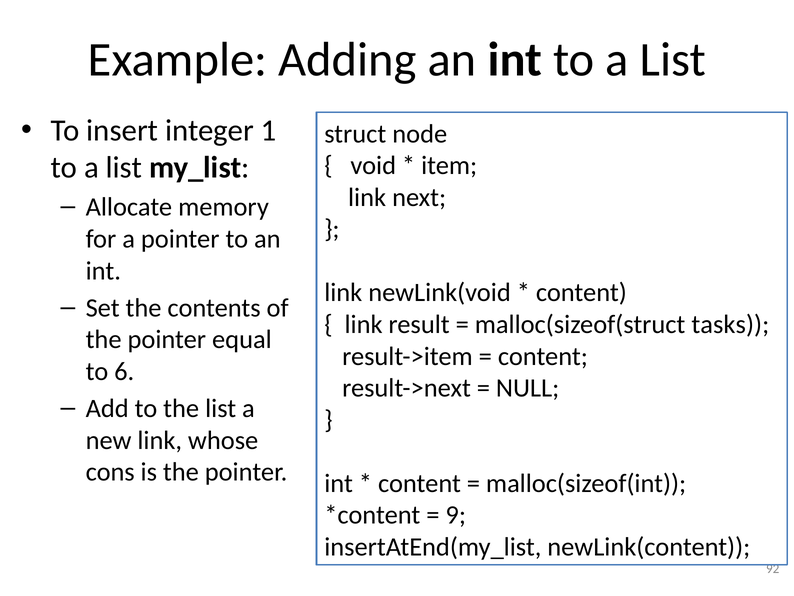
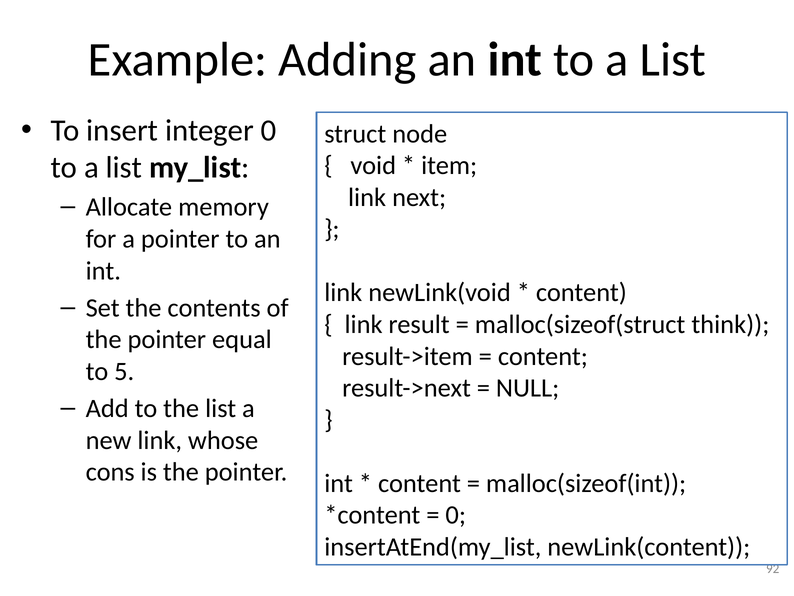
integer 1: 1 -> 0
tasks: tasks -> think
6: 6 -> 5
9 at (456, 515): 9 -> 0
